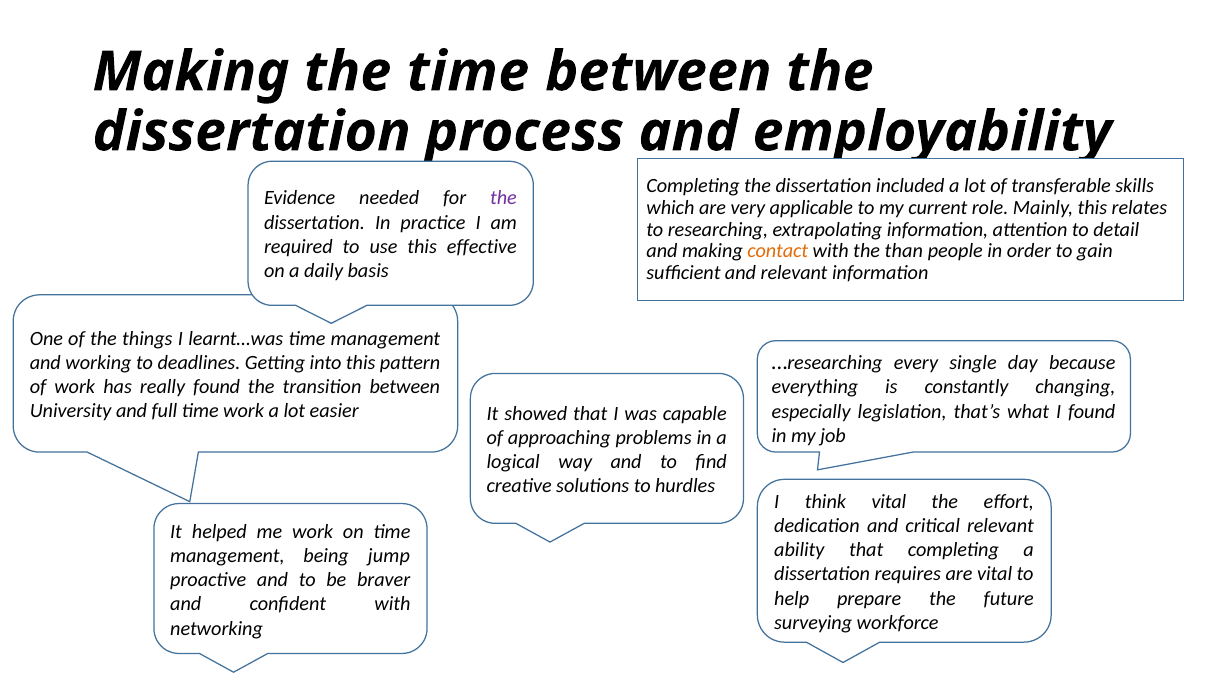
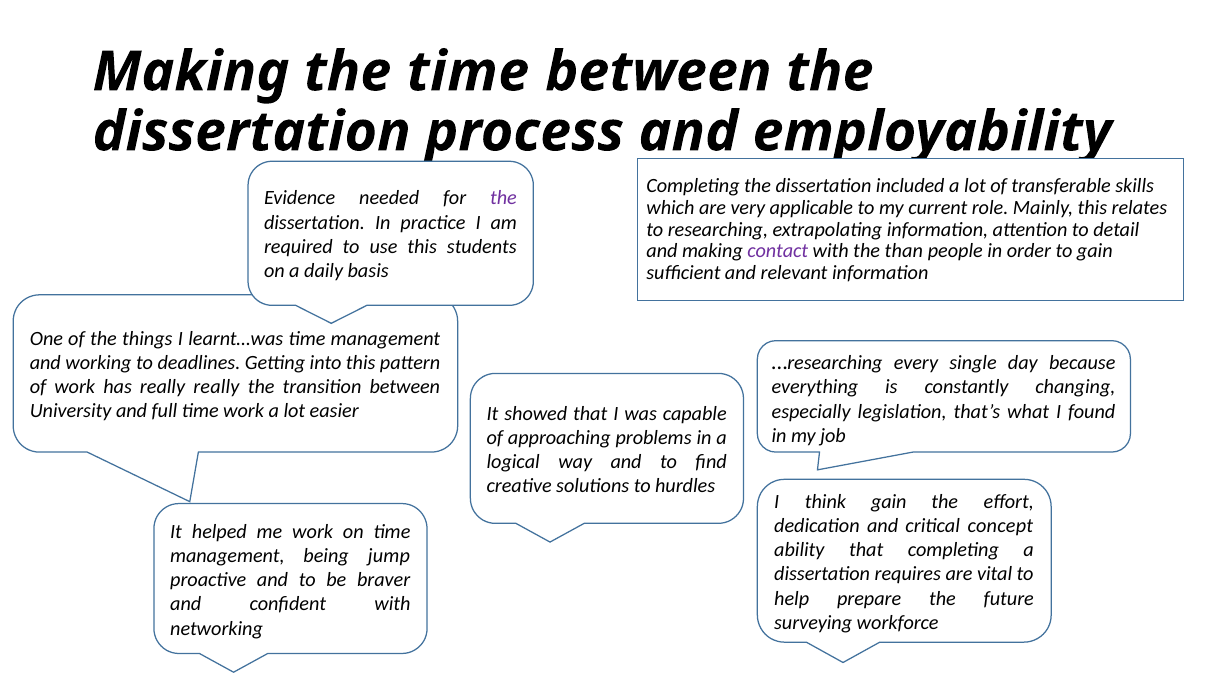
effective: effective -> students
contact colour: orange -> purple
really found: found -> really
think vital: vital -> gain
critical relevant: relevant -> concept
